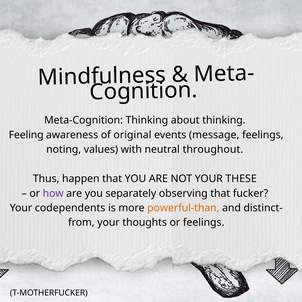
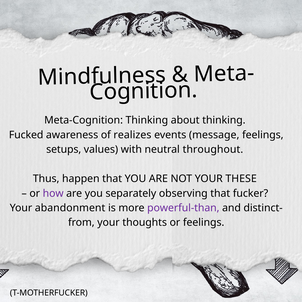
Feeling: Feeling -> Fucked
original: original -> realizes
noting: noting -> setups
codependents: codependents -> abandonment
powerful-than colour: orange -> purple
